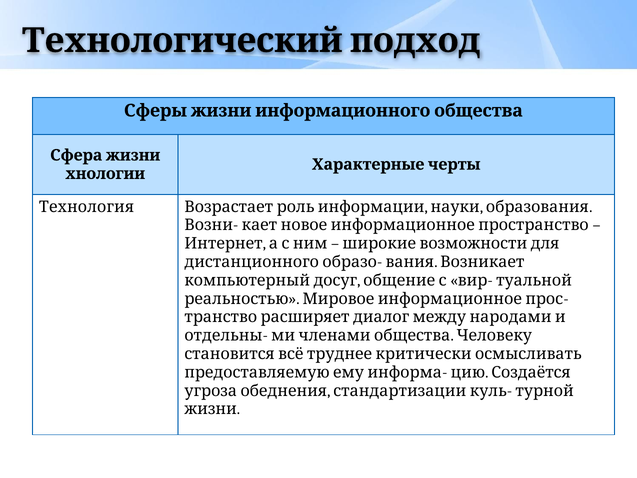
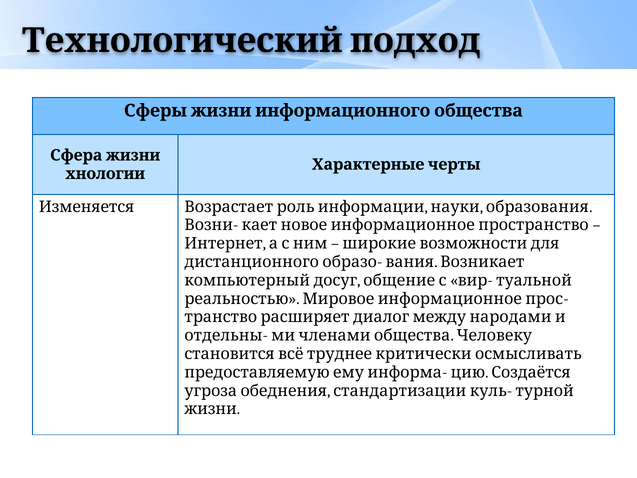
Технология: Технология -> Изменяется
